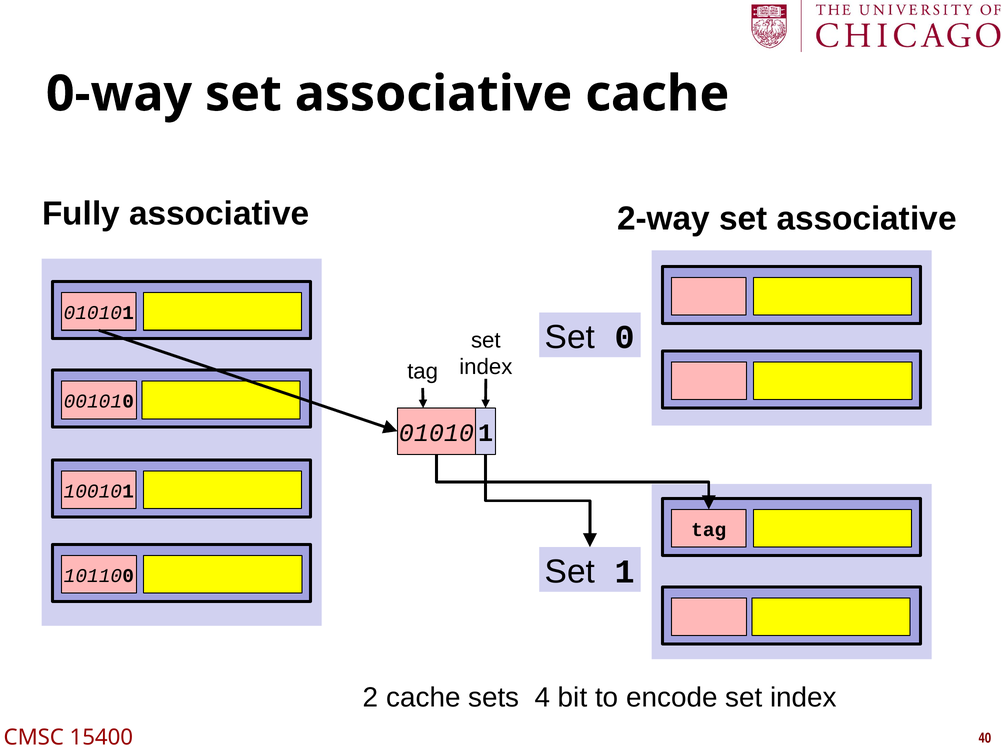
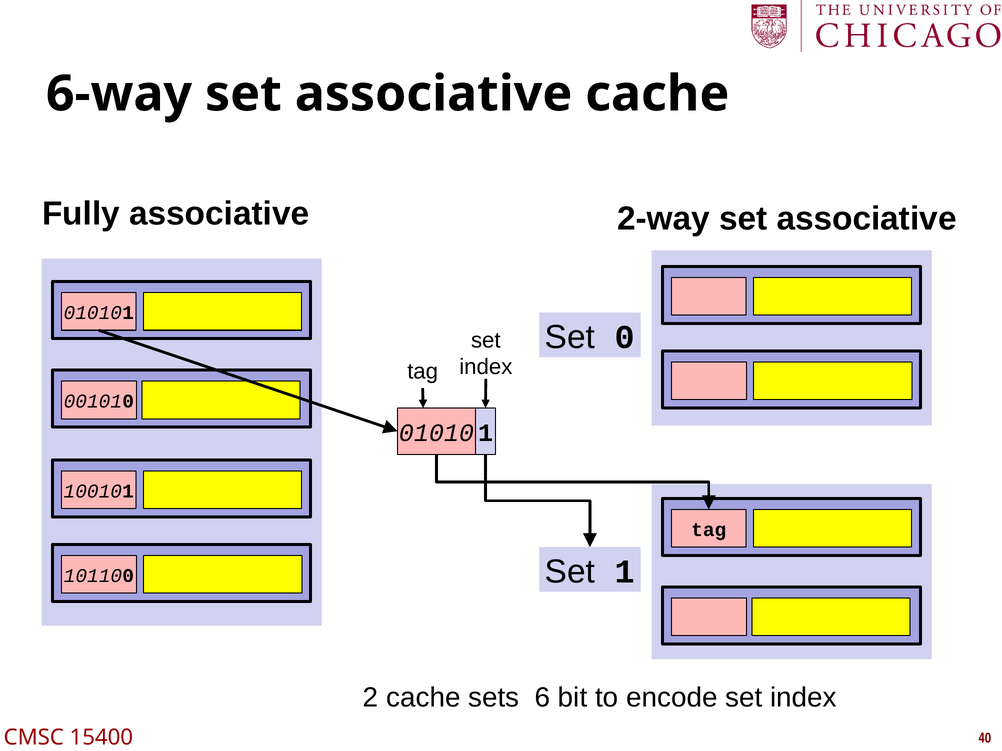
0-way: 0-way -> 6-way
4: 4 -> 6
